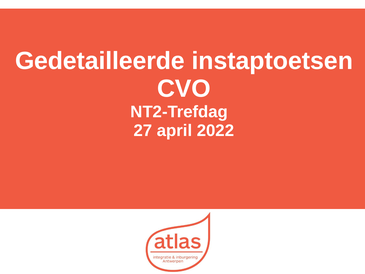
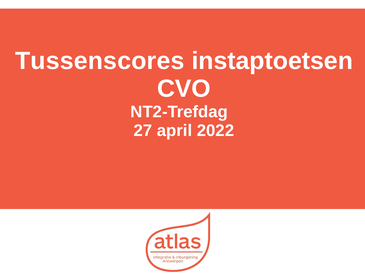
Gedetailleerde: Gedetailleerde -> Tussenscores
